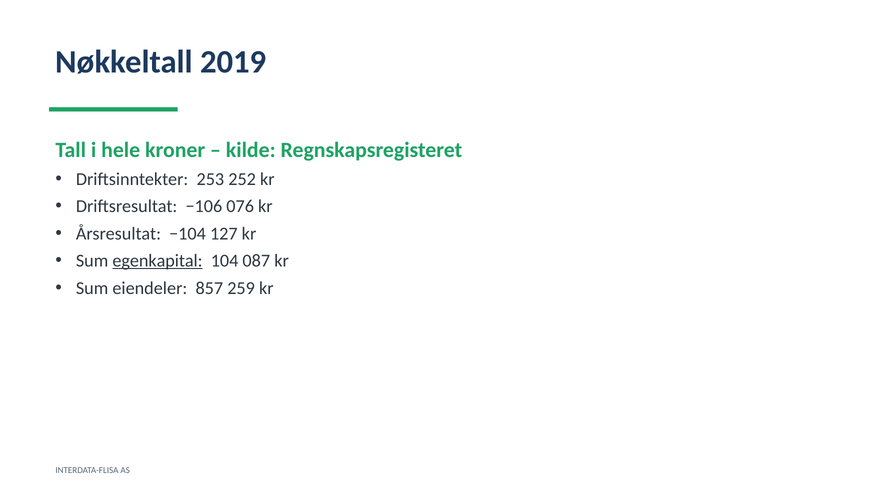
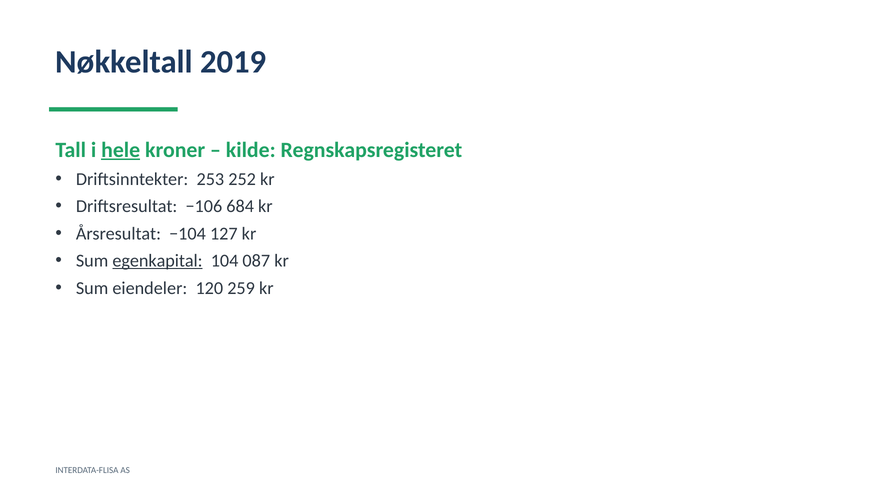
hele underline: none -> present
076: 076 -> 684
857: 857 -> 120
